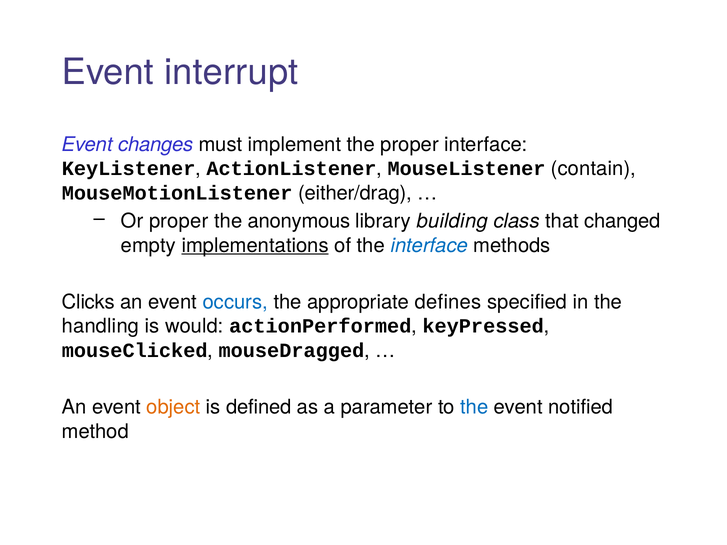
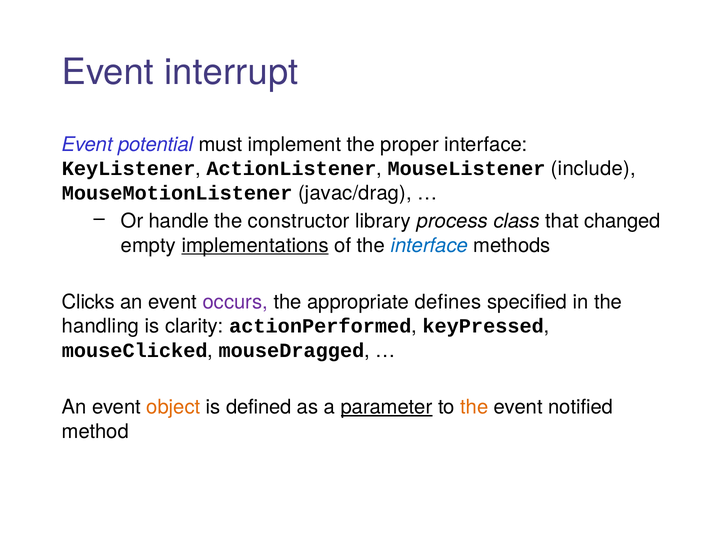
changes: changes -> potential
contain: contain -> include
either/drag: either/drag -> javac/drag
Or proper: proper -> handle
anonymous: anonymous -> constructor
building: building -> process
occurs colour: blue -> purple
would: would -> clarity
parameter underline: none -> present
the at (474, 407) colour: blue -> orange
